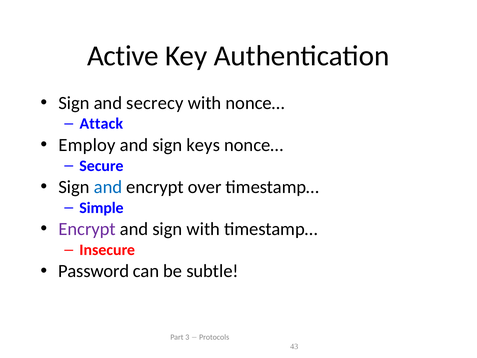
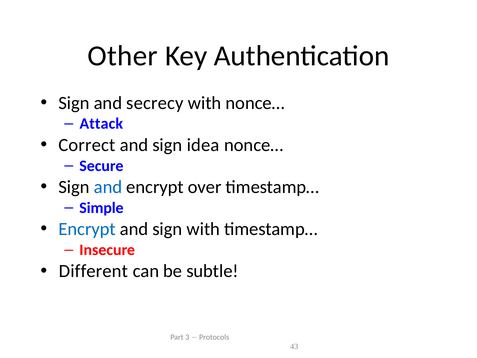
Active: Active -> Other
Employ: Employ -> Correct
keys: keys -> idea
Encrypt at (87, 229) colour: purple -> blue
Password: Password -> Different
